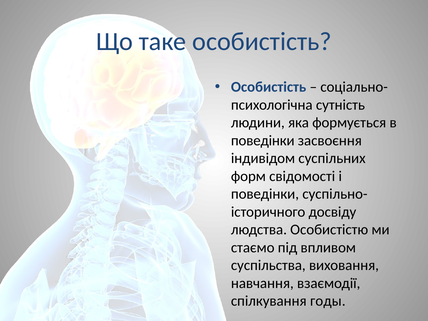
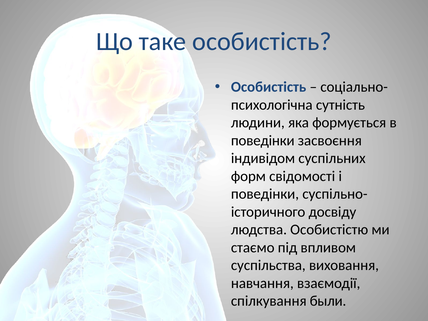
годы: годы -> были
